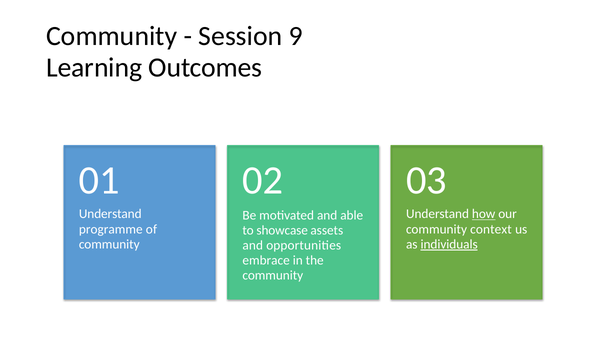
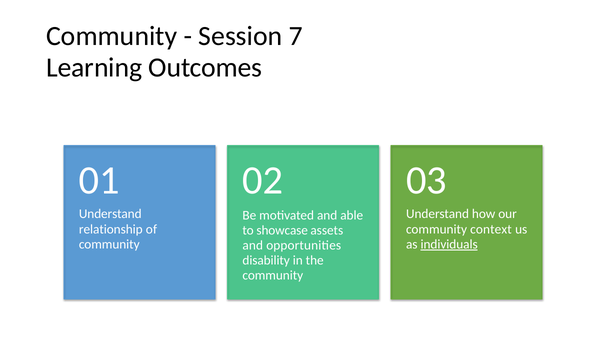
9: 9 -> 7
how underline: present -> none
programme: programme -> relationship
embrace: embrace -> disability
